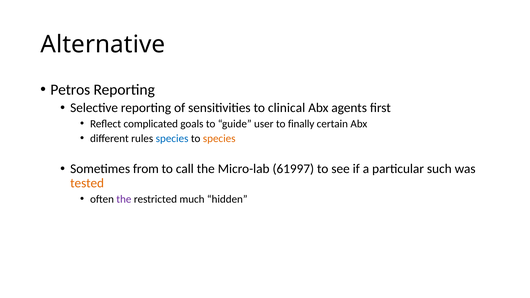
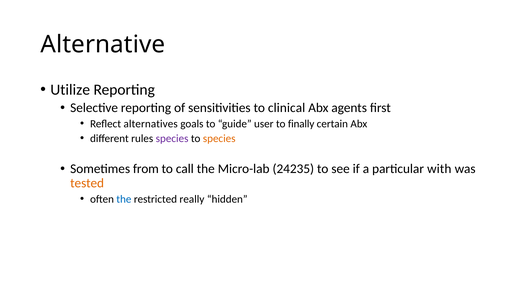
Petros: Petros -> Utilize
complicated: complicated -> alternatives
species at (172, 138) colour: blue -> purple
61997: 61997 -> 24235
such: such -> with
the at (124, 199) colour: purple -> blue
much: much -> really
